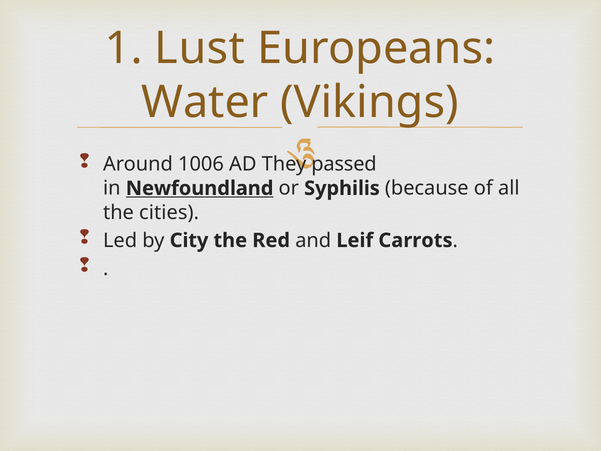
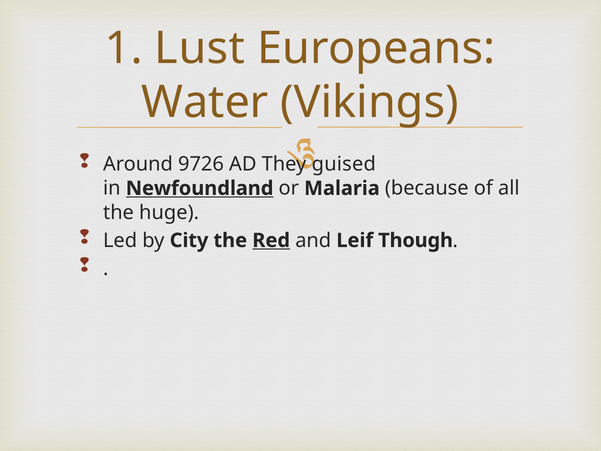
1006: 1006 -> 9726
passed: passed -> guised
Syphilis: Syphilis -> Malaria
cities: cities -> huge
Red underline: none -> present
Carrots: Carrots -> Though
